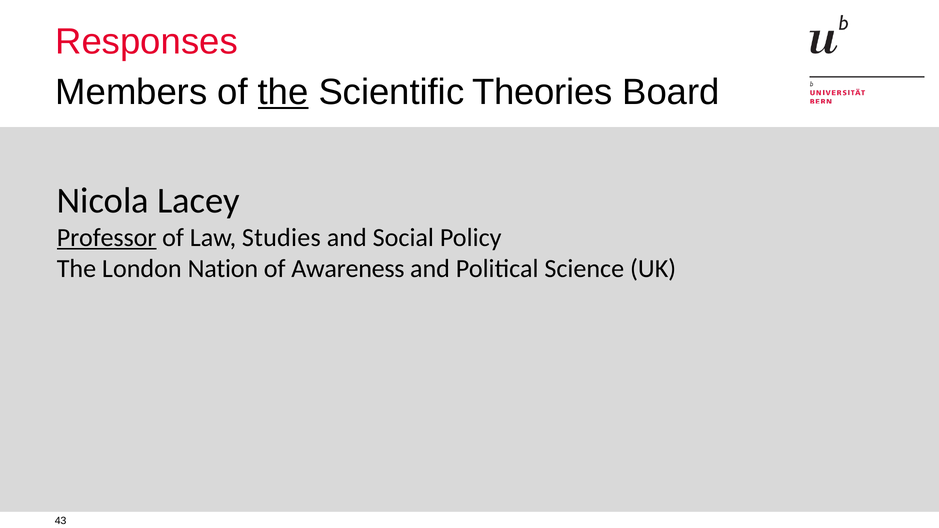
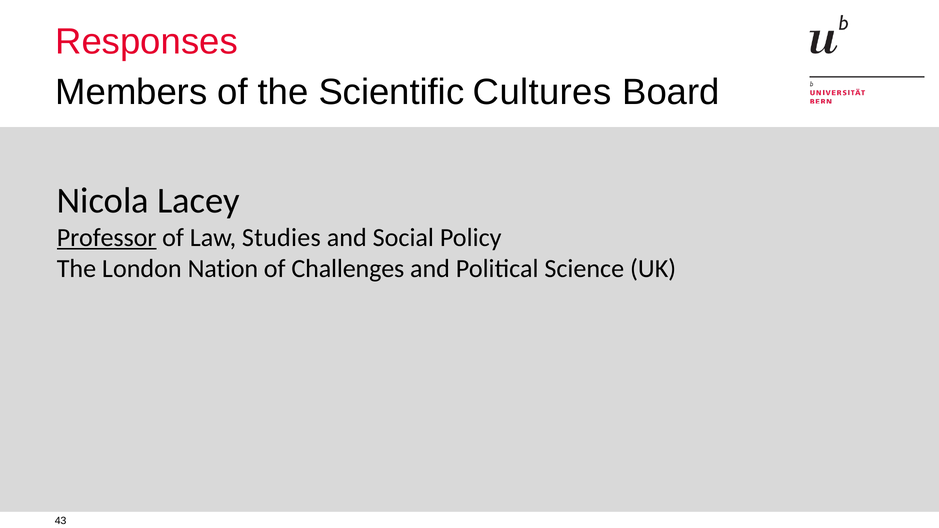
the at (283, 92) underline: present -> none
Theories: Theories -> Cultures
Awareness: Awareness -> Challenges
